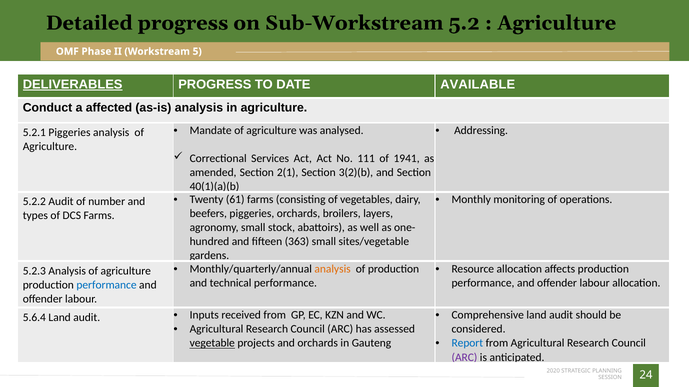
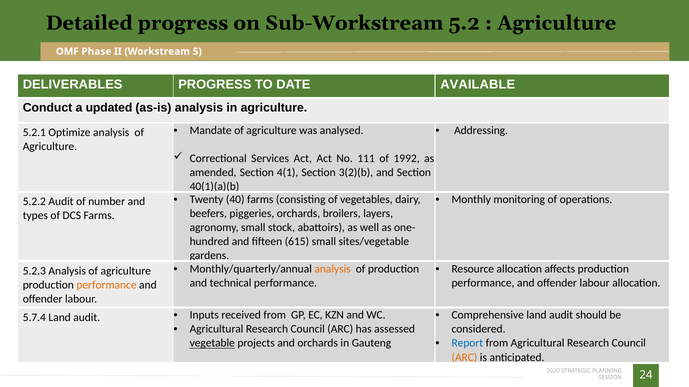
DELIVERABLES underline: present -> none
affected: affected -> updated
5.2.1 Piggeries: Piggeries -> Optimize
1941: 1941 -> 1992
2(1: 2(1 -> 4(1
61: 61 -> 40
363: 363 -> 615
performance at (107, 285) colour: blue -> orange
5.6.4: 5.6.4 -> 5.7.4
ARC at (464, 358) colour: purple -> orange
